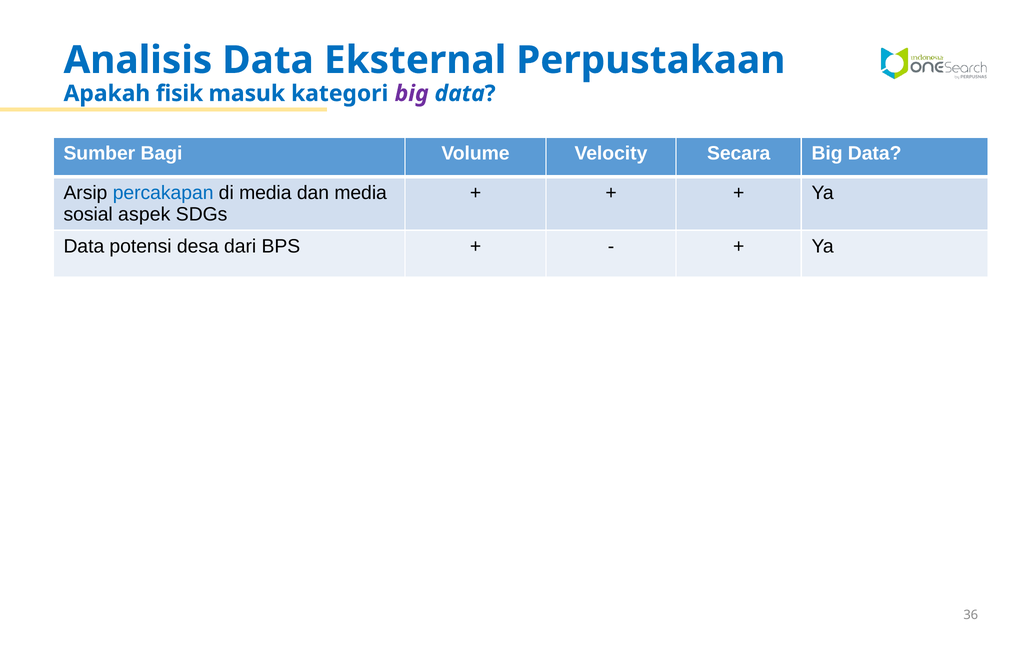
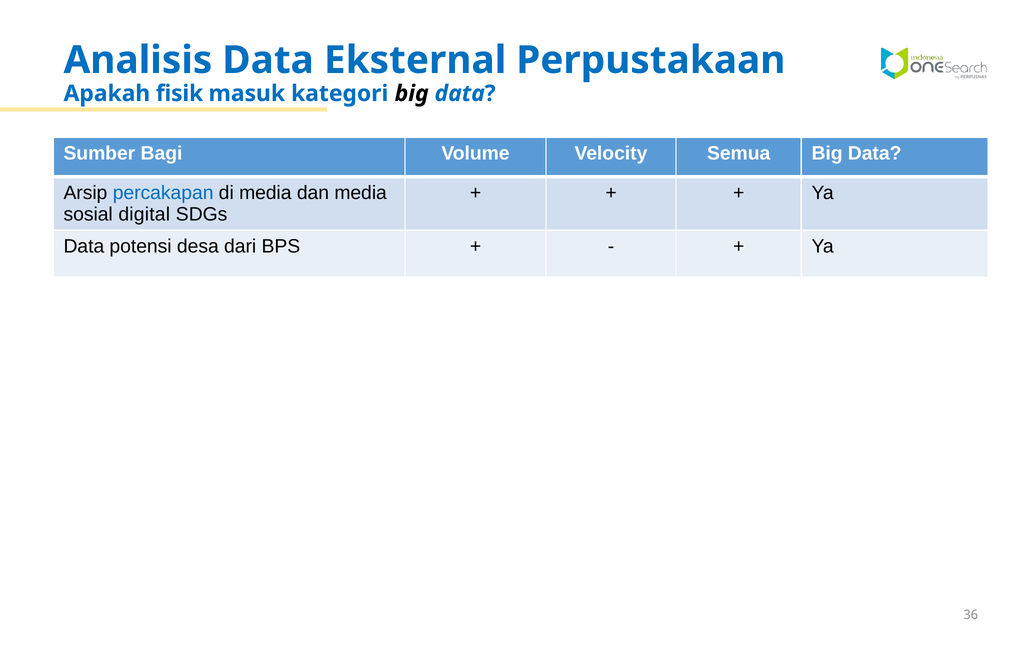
big at (412, 94) colour: purple -> black
Secara: Secara -> Semua
aspek: aspek -> digital
